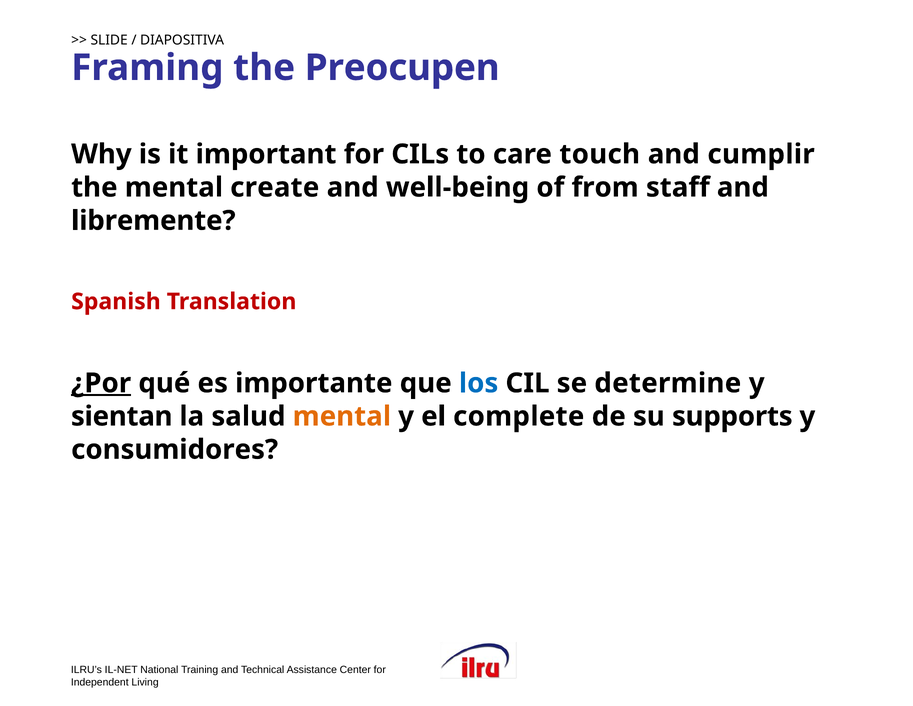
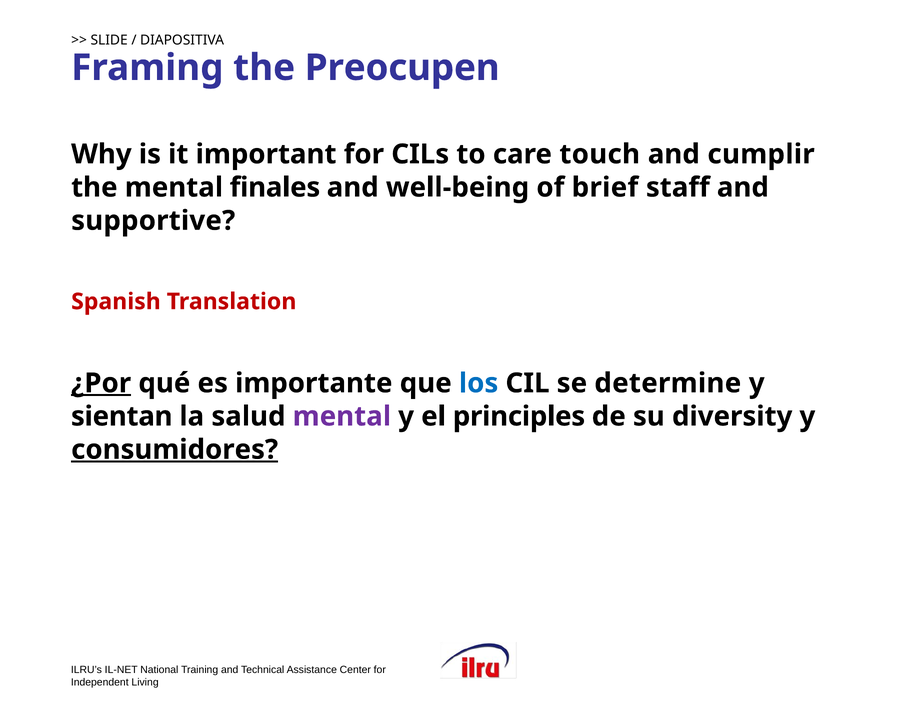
create: create -> finales
from: from -> brief
libremente: libremente -> supportive
mental at (342, 416) colour: orange -> purple
complete: complete -> principles
supports: supports -> diversity
consumidores underline: none -> present
